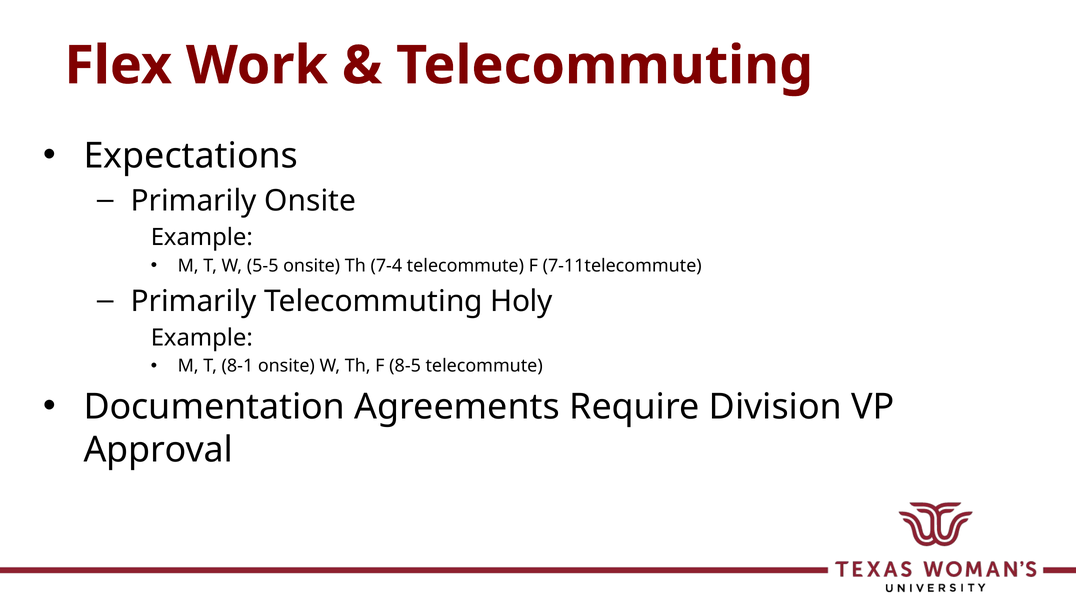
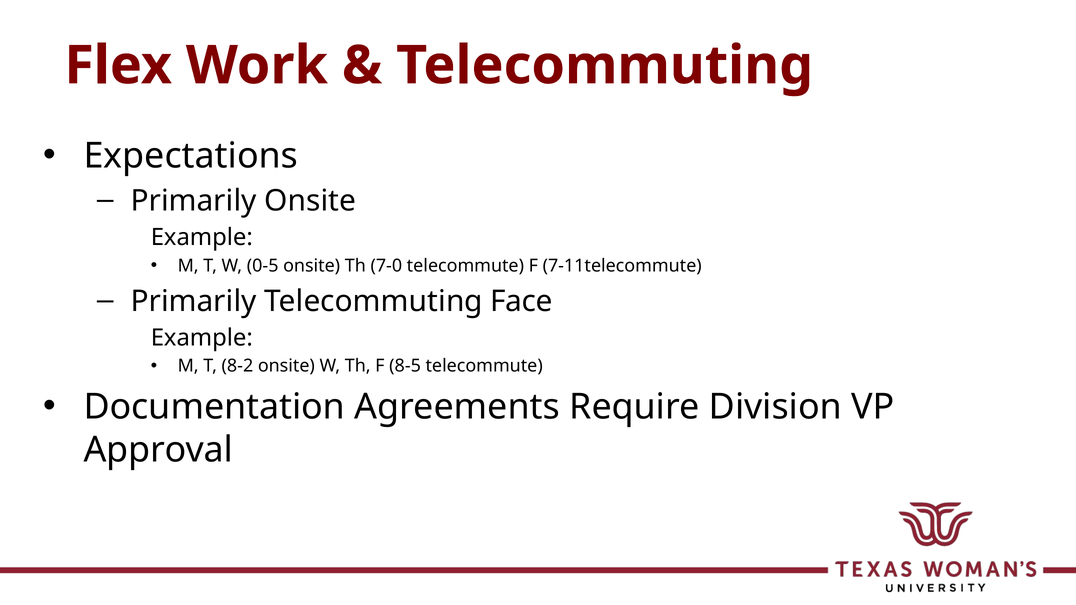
5-5: 5-5 -> 0-5
7-4: 7-4 -> 7-0
Holy: Holy -> Face
8-1: 8-1 -> 8-2
